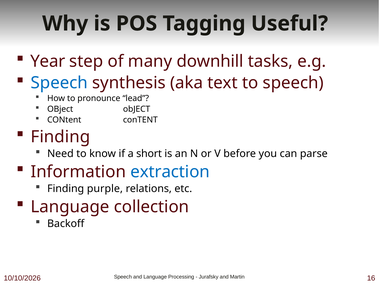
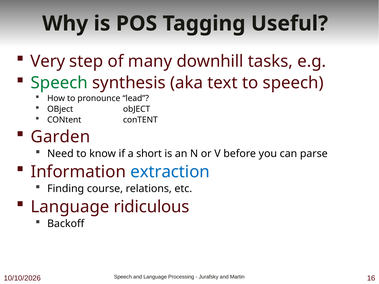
Year: Year -> Very
Speech at (59, 83) colour: blue -> green
Finding at (60, 137): Finding -> Garden
purple: purple -> course
collection: collection -> ridiculous
